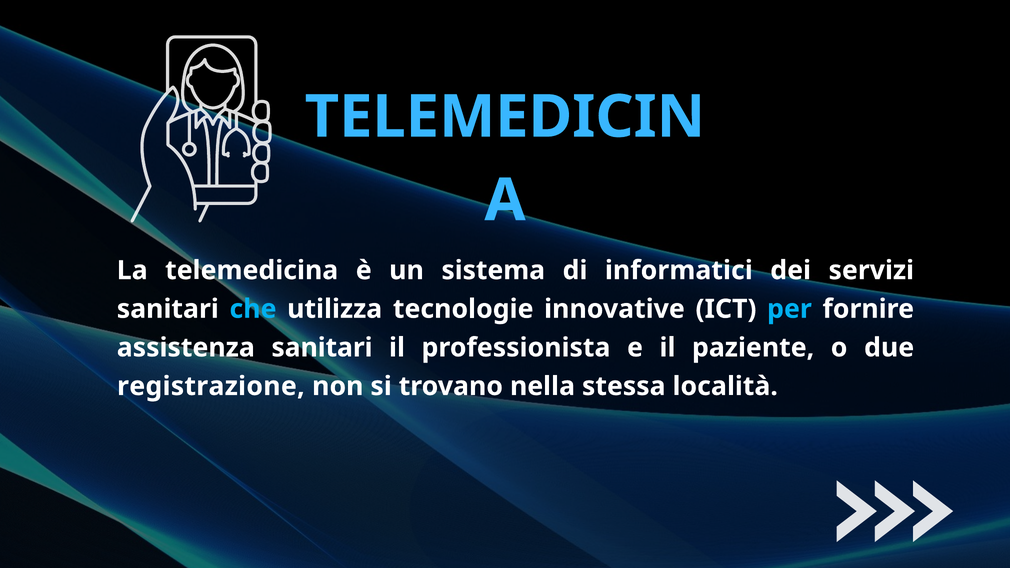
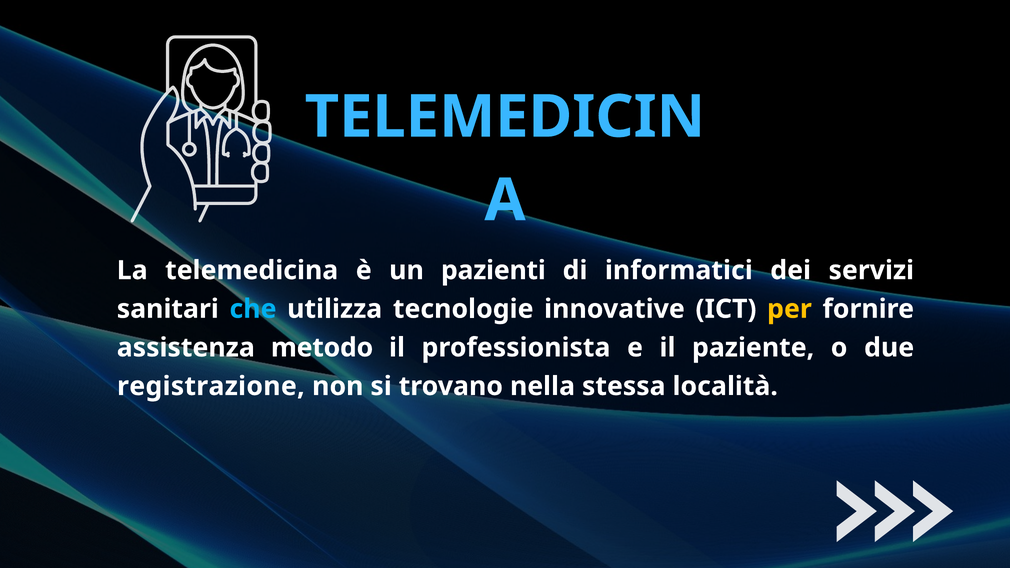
sistema: sistema -> pazienti
per colour: light blue -> yellow
assistenza sanitari: sanitari -> metodo
